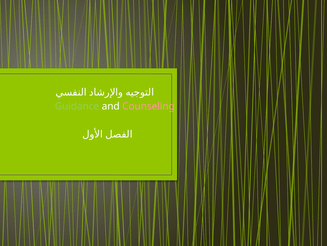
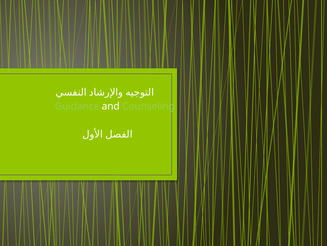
Counseling colour: pink -> light green
